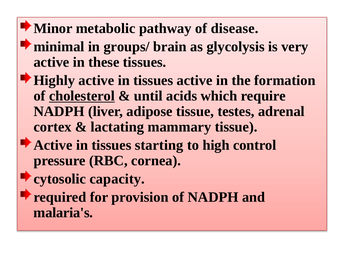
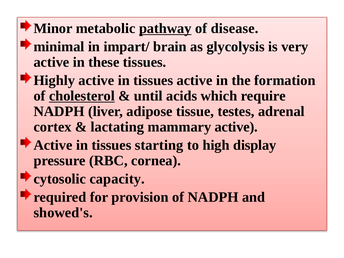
pathway underline: none -> present
groups/: groups/ -> impart/
mammary tissue: tissue -> active
control: control -> display
malaria's: malaria's -> showed's
